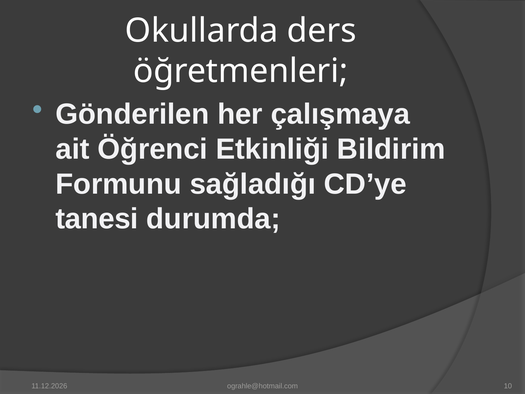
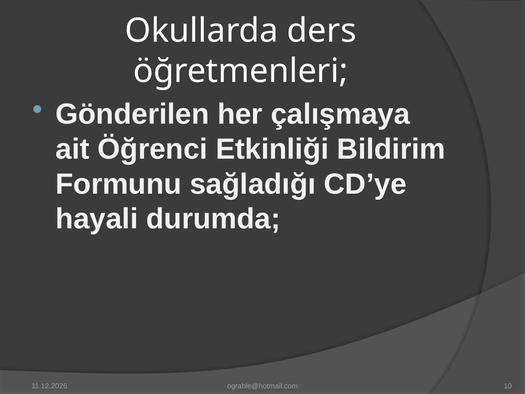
tanesi: tanesi -> hayali
